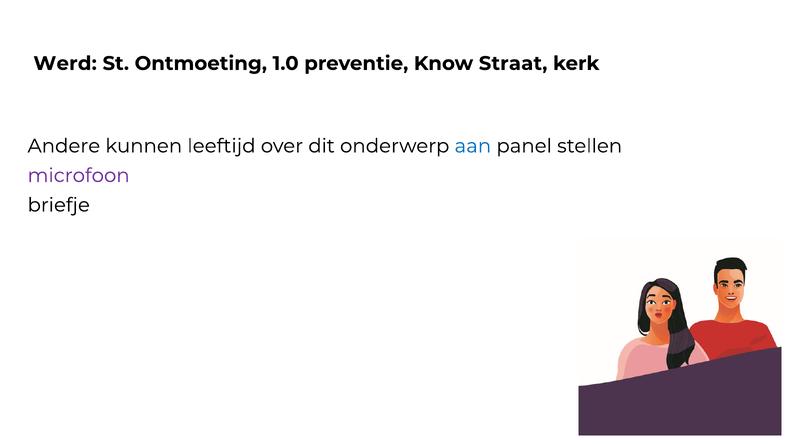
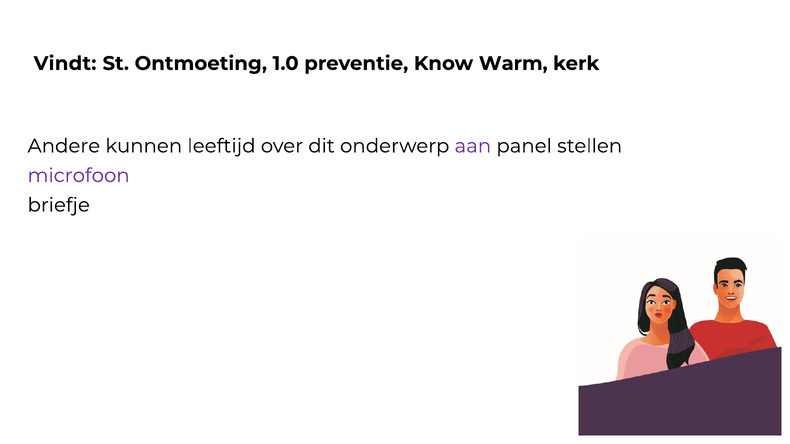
Werd: Werd -> Vindt
Straat: Straat -> Warm
aan colour: blue -> purple
